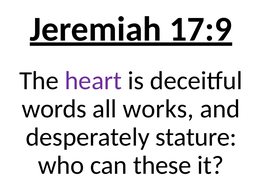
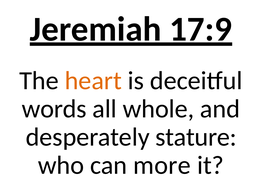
heart colour: purple -> orange
works: works -> whole
these: these -> more
